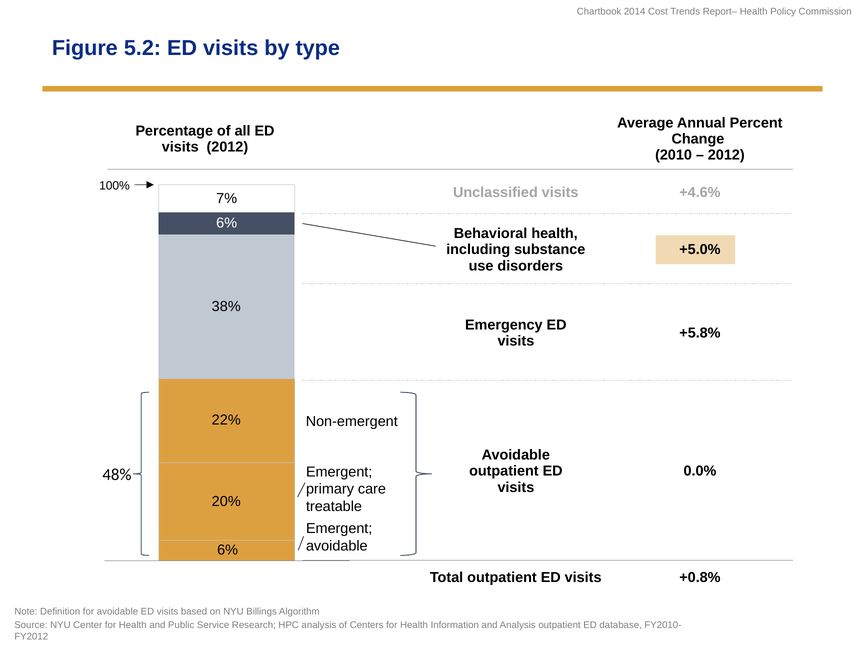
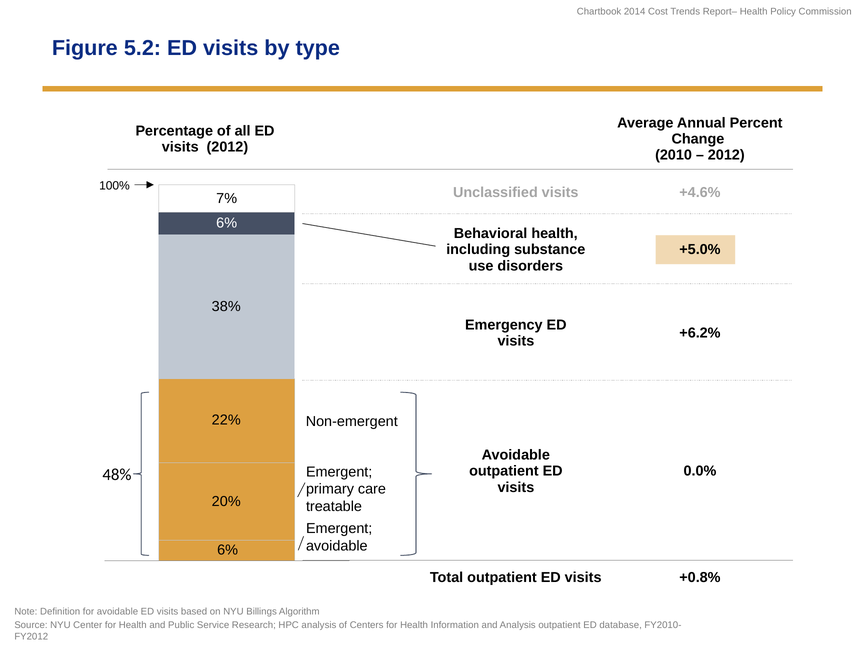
+5.8%: +5.8% -> +6.2%
